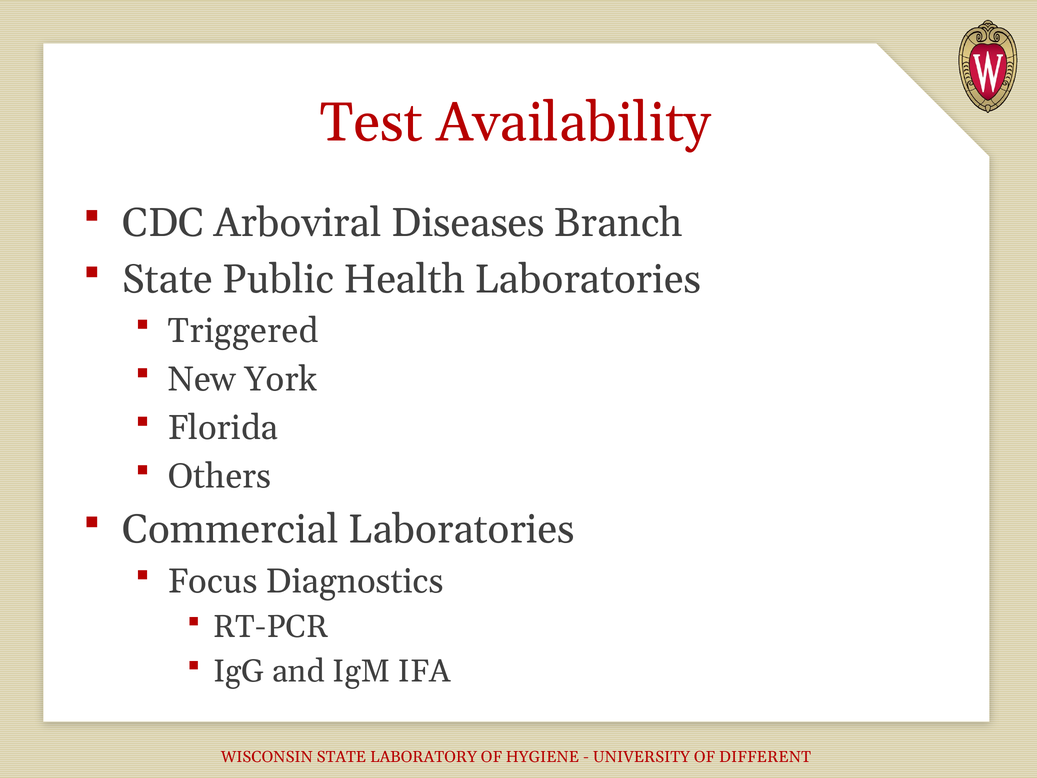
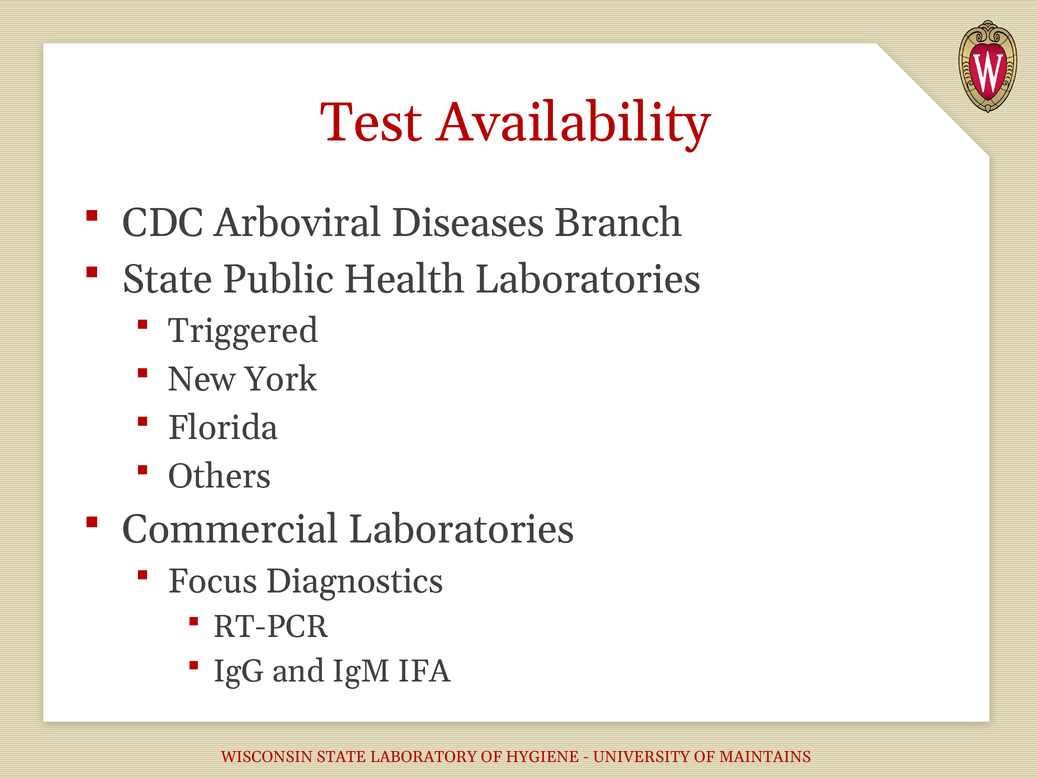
DIFFERENT: DIFFERENT -> MAINTAINS
